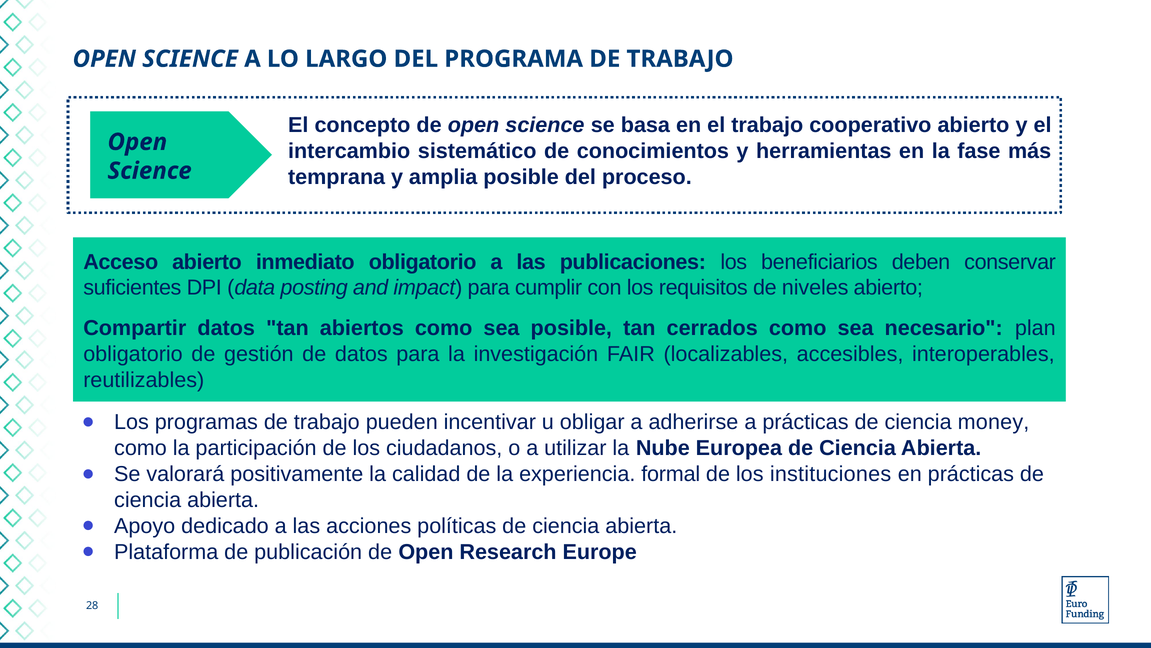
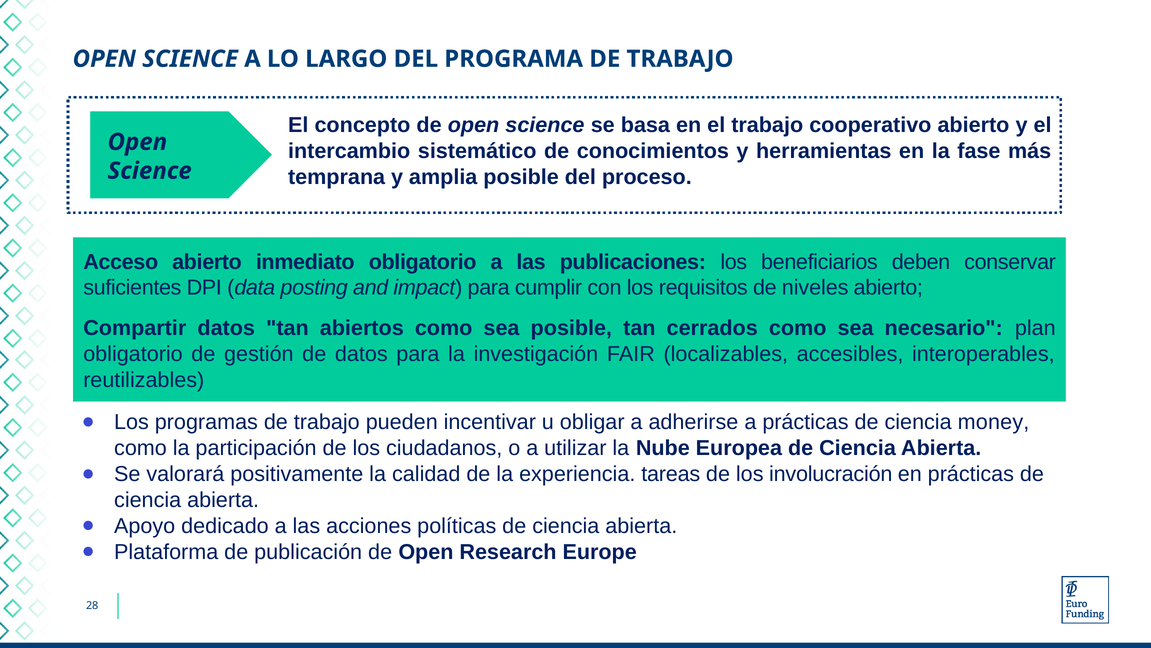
formal: formal -> tareas
instituciones: instituciones -> involucración
